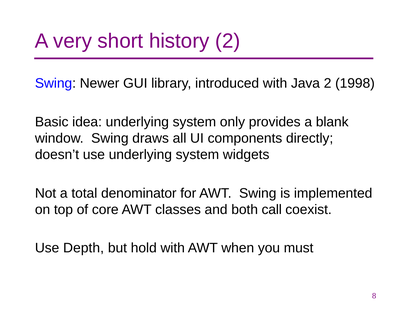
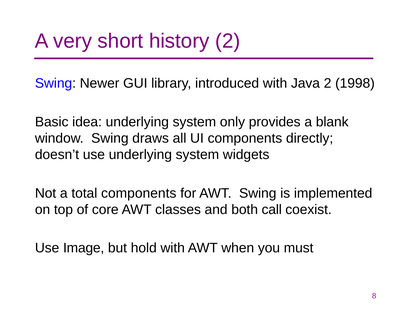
total denominator: denominator -> components
Depth: Depth -> Image
